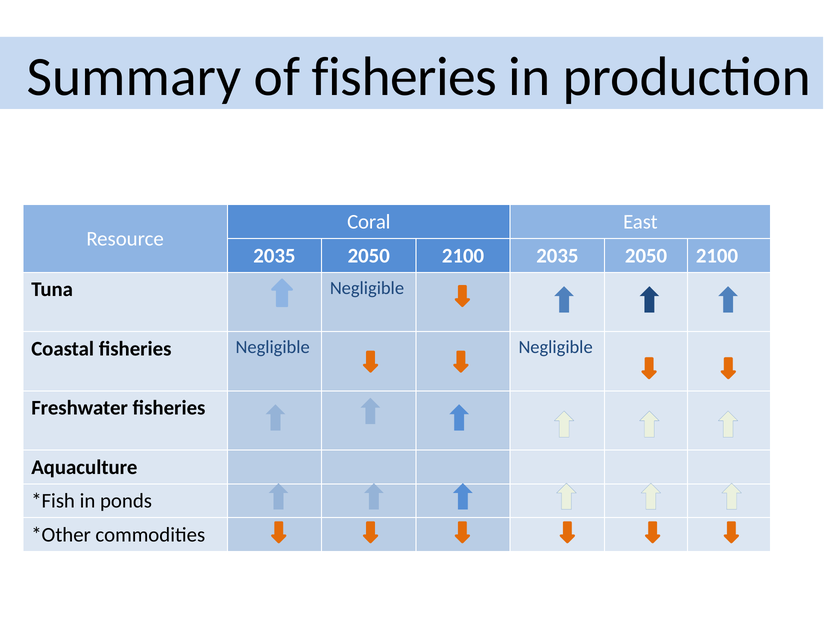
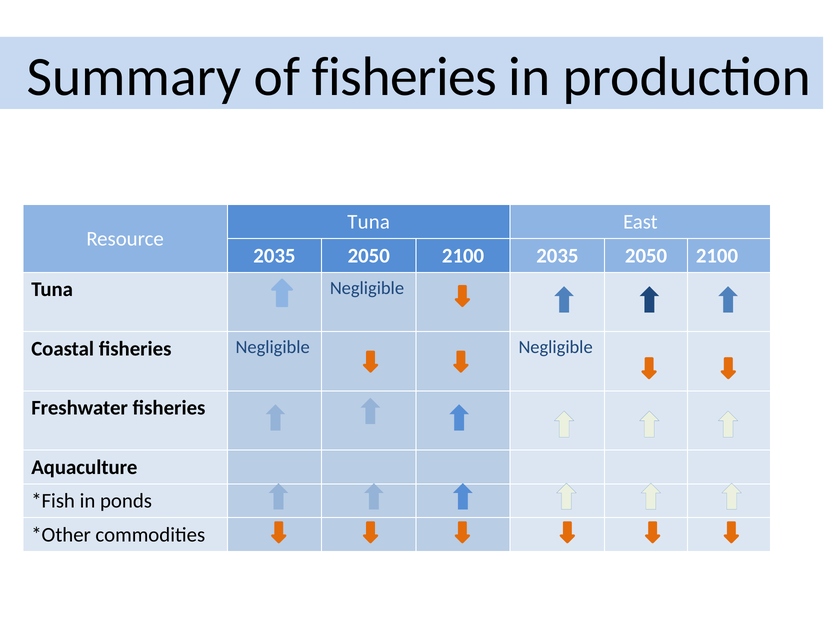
Coral at (369, 222): Coral -> Tuna
